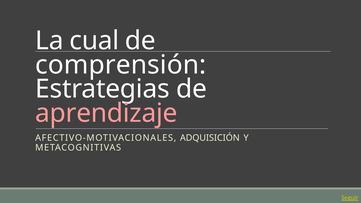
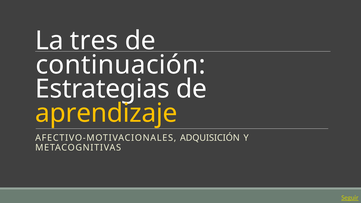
cual: cual -> tres
comprensión: comprensión -> continuación
aprendizaje colour: pink -> yellow
